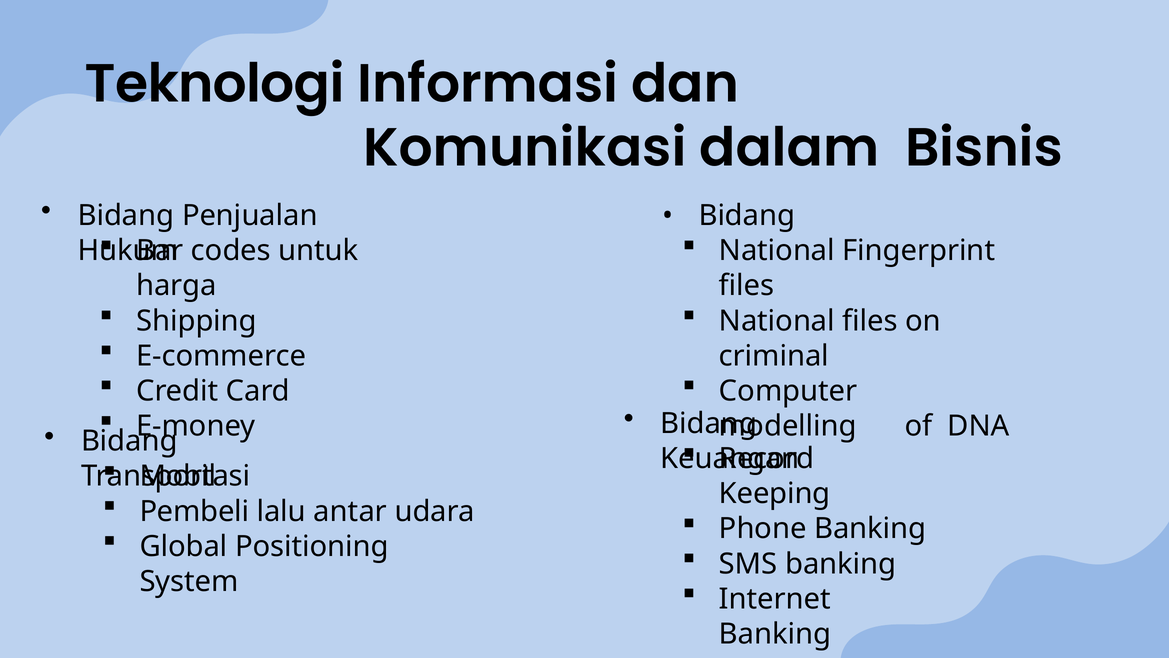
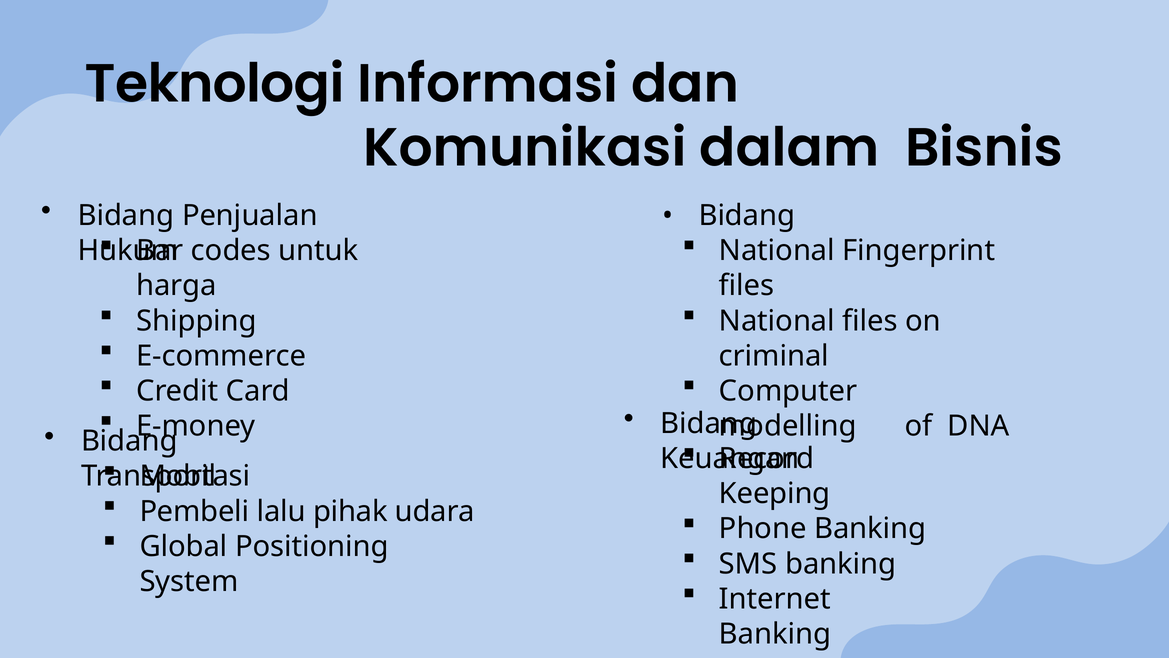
antar: antar -> pihak
